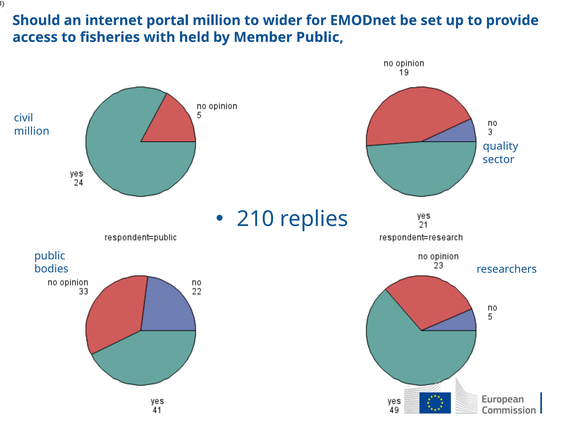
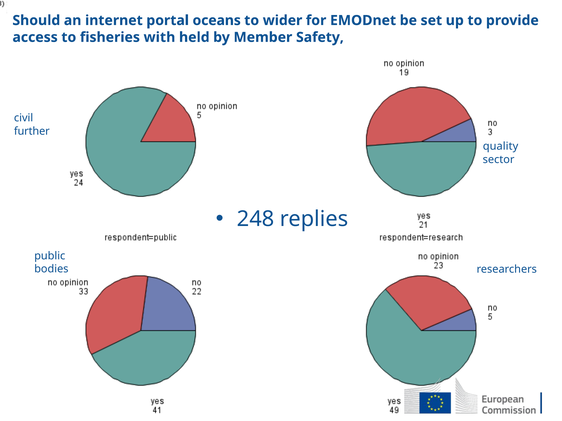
portal million: million -> oceans
Member Public: Public -> Safety
million at (32, 131): million -> further
210: 210 -> 248
